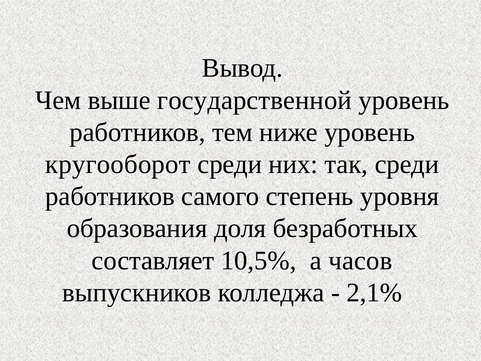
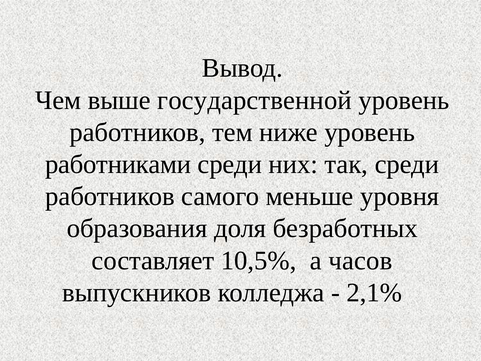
кругооборот: кругооборот -> работниками
степень: степень -> меньше
